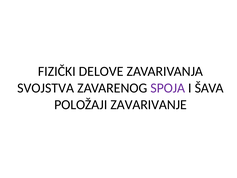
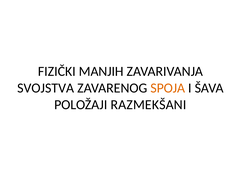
DELOVE: DELOVE -> MANJIH
SPOJA colour: purple -> orange
ZAVARIVANJE: ZAVARIVANJE -> RAZMEKŠANI
